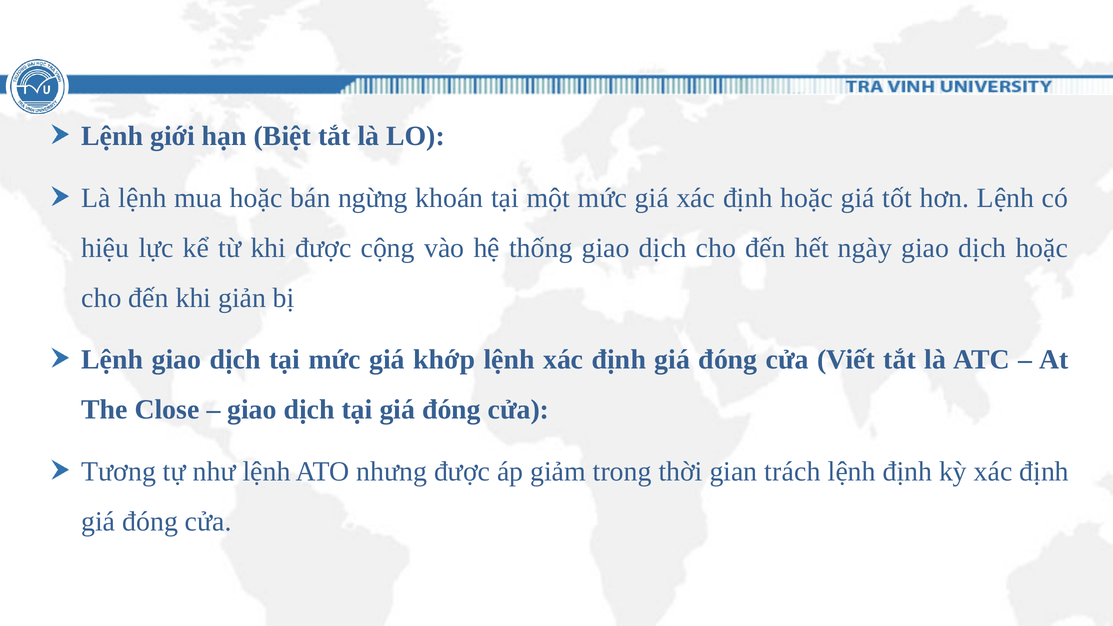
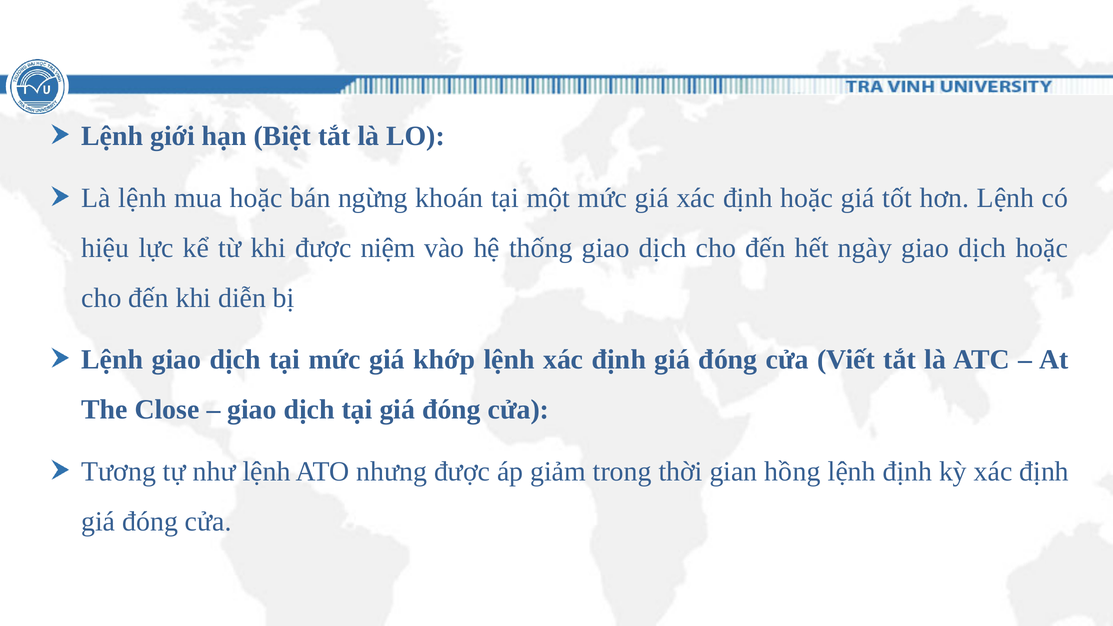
cộng: cộng -> niệm
giản: giản -> diễn
trách: trách -> hồng
